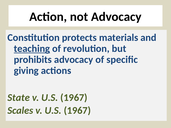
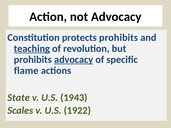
protects materials: materials -> prohibits
advocacy at (74, 60) underline: none -> present
giving: giving -> flame
1967 at (74, 98): 1967 -> 1943
Scales v U.S 1967: 1967 -> 1922
